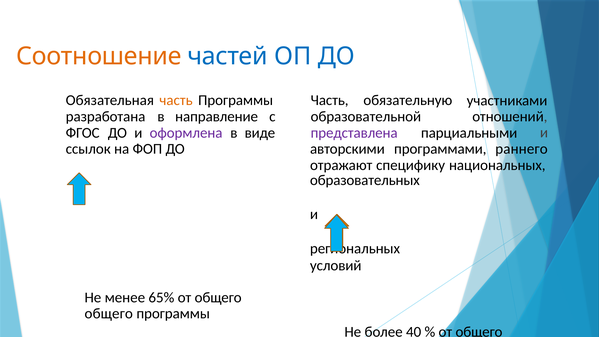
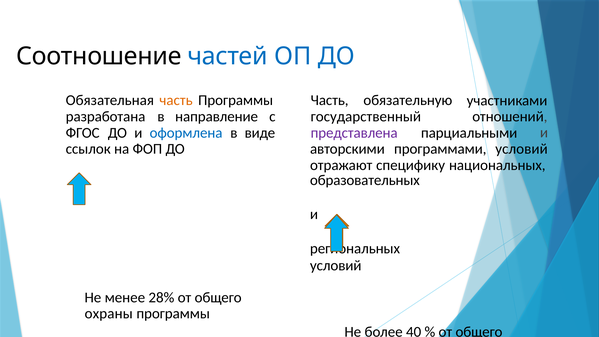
Соотношение colour: orange -> black
образовательной: образовательной -> государственный
оформлена colour: purple -> blue
программами раннего: раннего -> условий
65%: 65% -> 28%
общего at (109, 314): общего -> охраны
